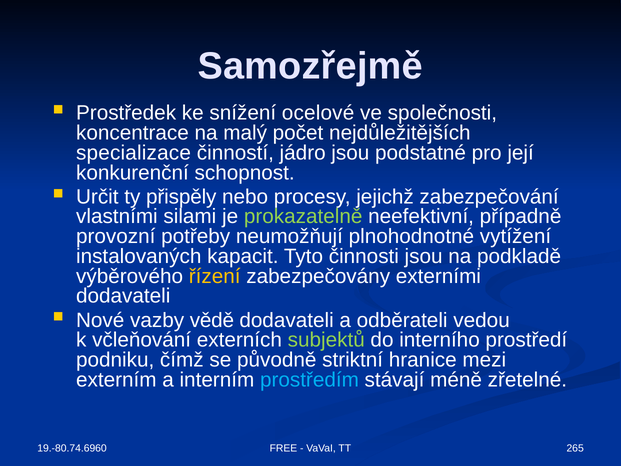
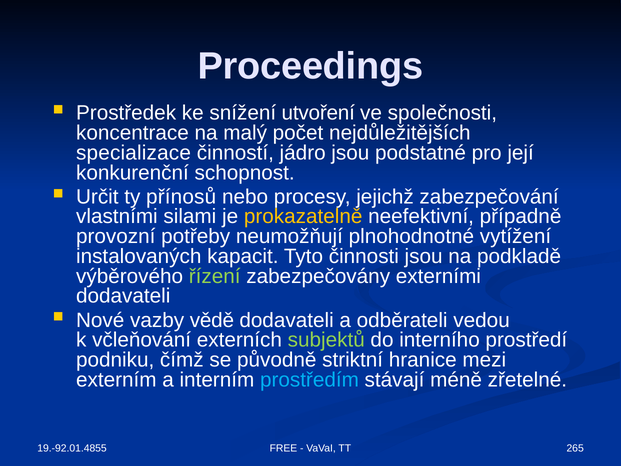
Samozřejmě: Samozřejmě -> Proceedings
ocelové: ocelové -> utvoření
přispěly: přispěly -> přínosů
prokazatelně colour: light green -> yellow
řízení colour: yellow -> light green
19.-80.74.6960: 19.-80.74.6960 -> 19.-92.01.4855
